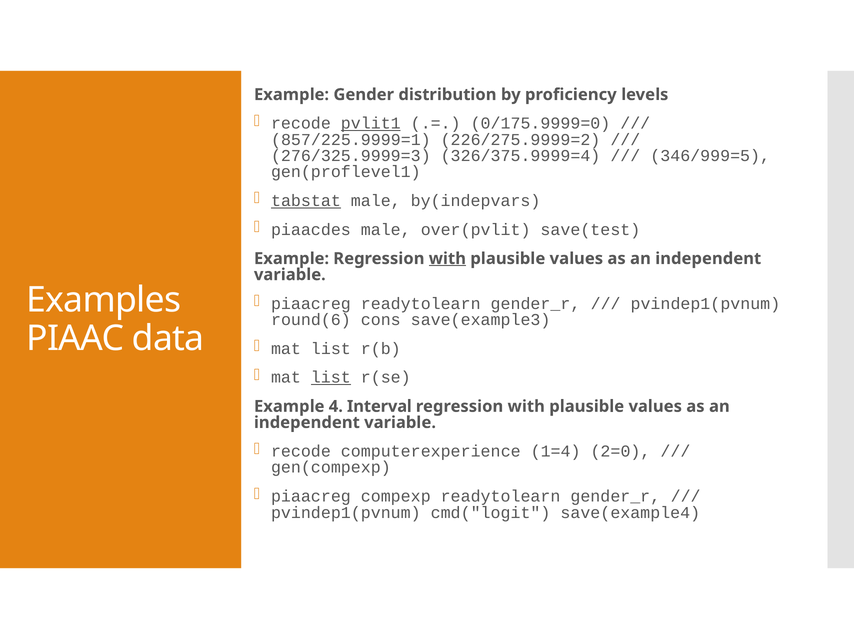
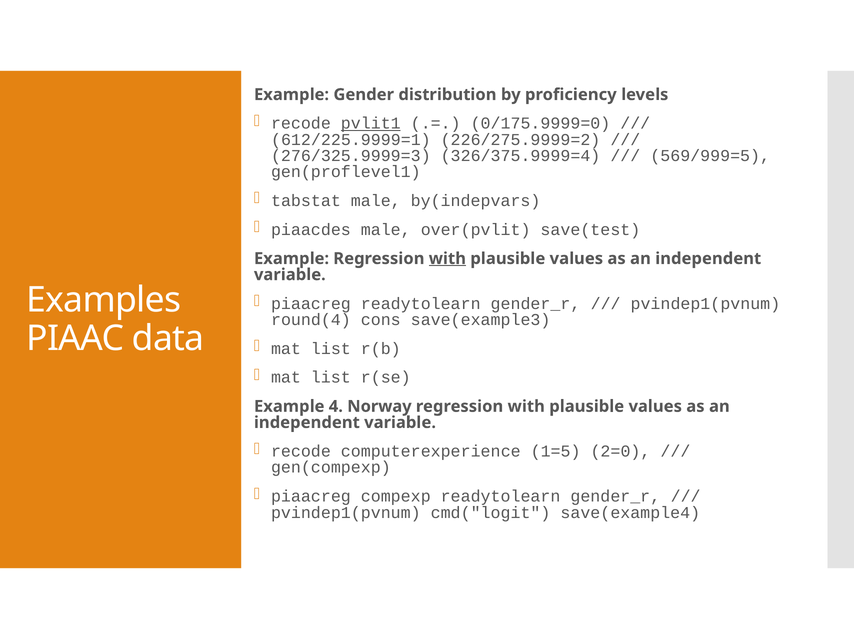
857/225.9999=1: 857/225.9999=1 -> 612/225.9999=1
346/999=5: 346/999=5 -> 569/999=5
tabstat underline: present -> none
round(6: round(6 -> round(4
list at (331, 378) underline: present -> none
Interval: Interval -> Norway
1=4: 1=4 -> 1=5
